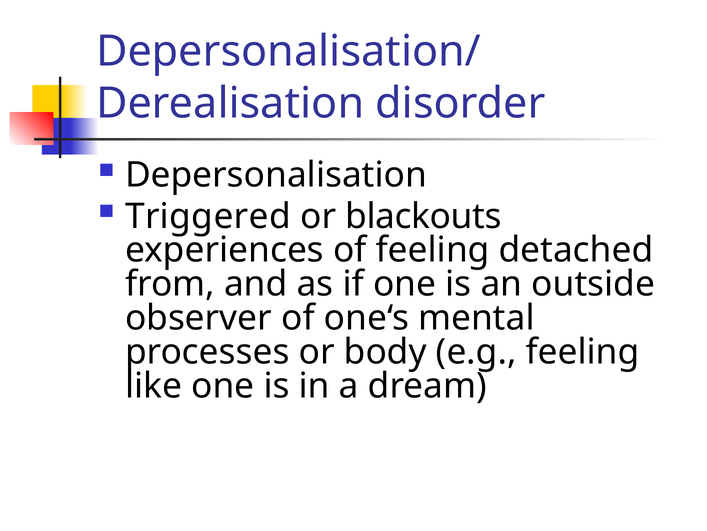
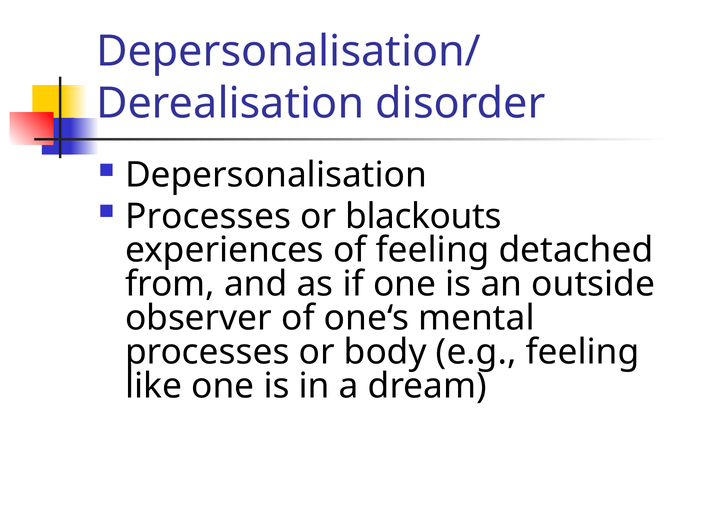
Triggered at (208, 216): Triggered -> Processes
